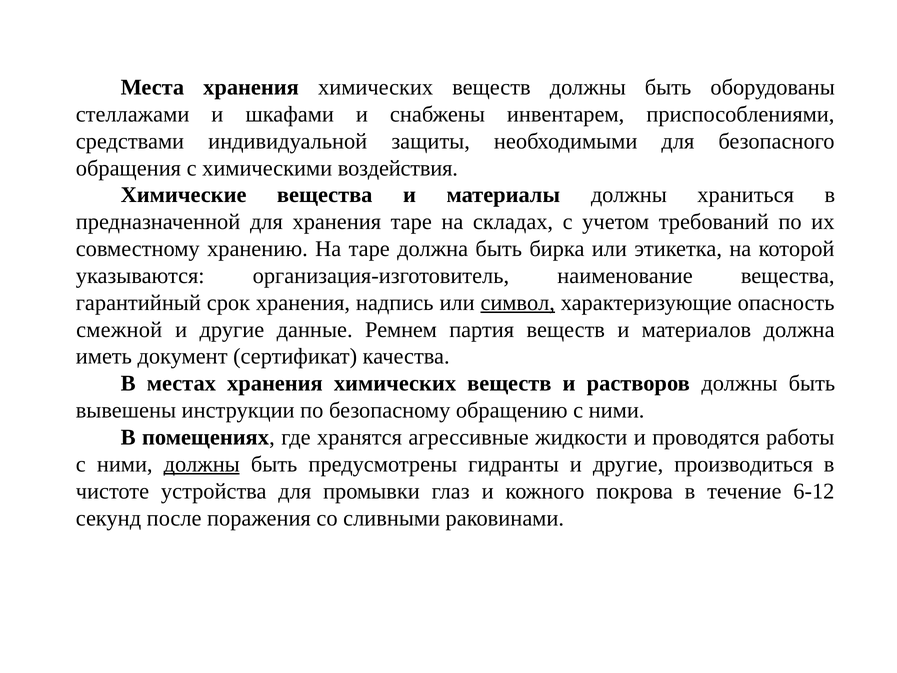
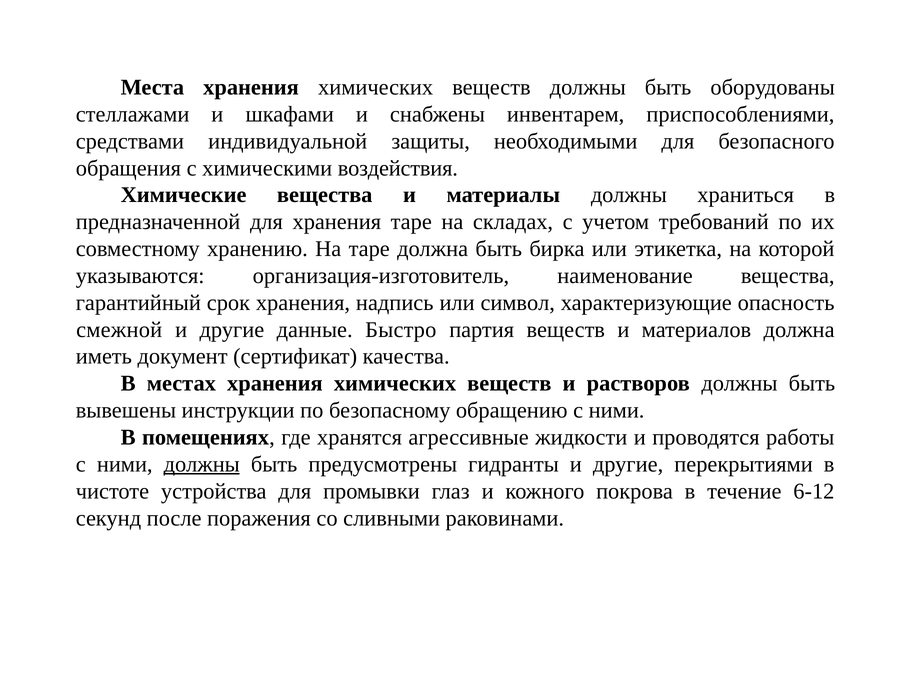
символ underline: present -> none
Ремнем: Ремнем -> Быстро
производиться: производиться -> перекрытиями
